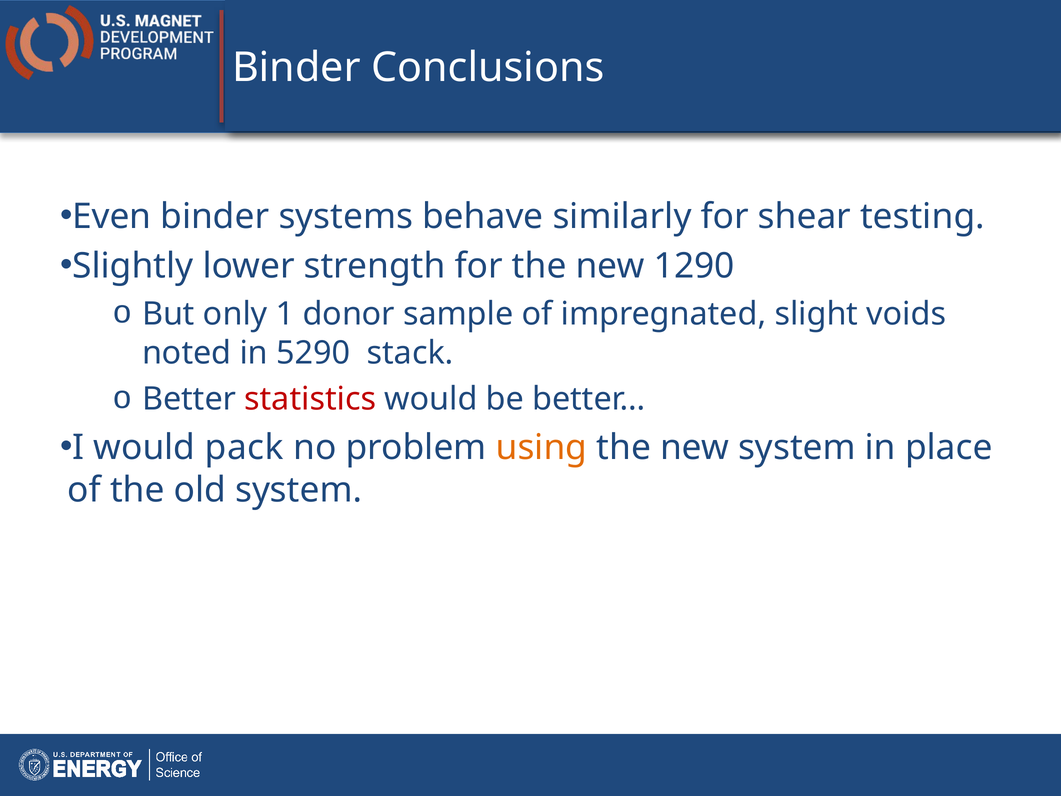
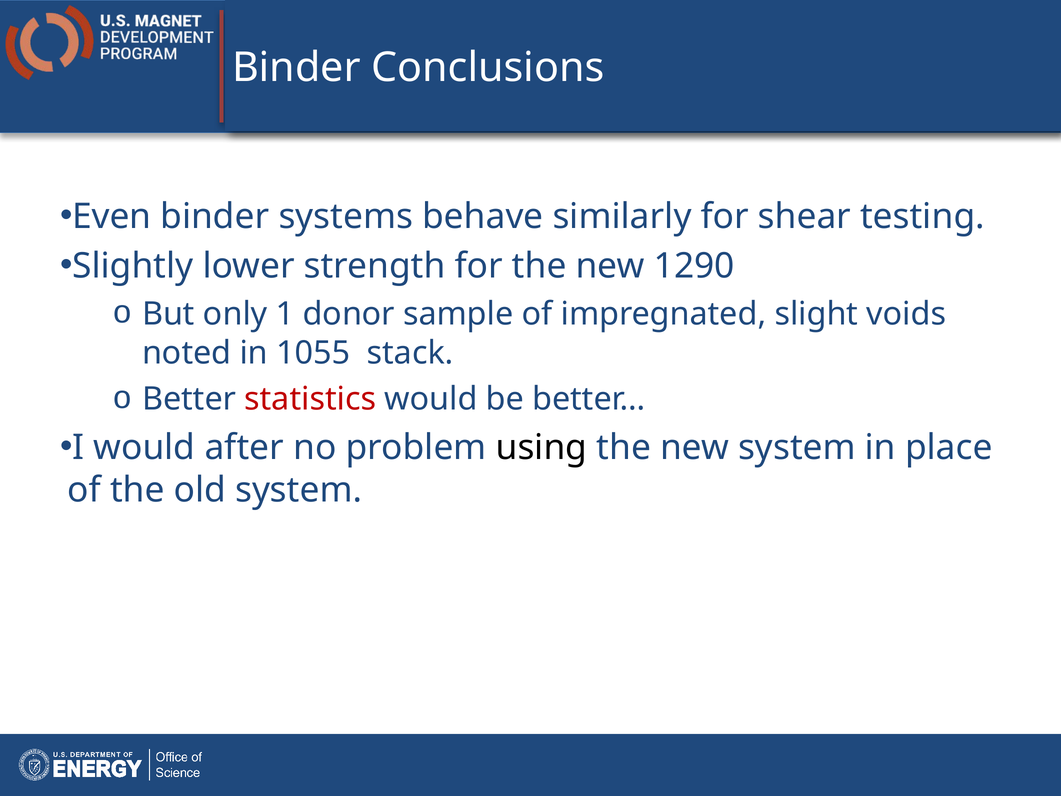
5290: 5290 -> 1055
pack: pack -> after
using colour: orange -> black
